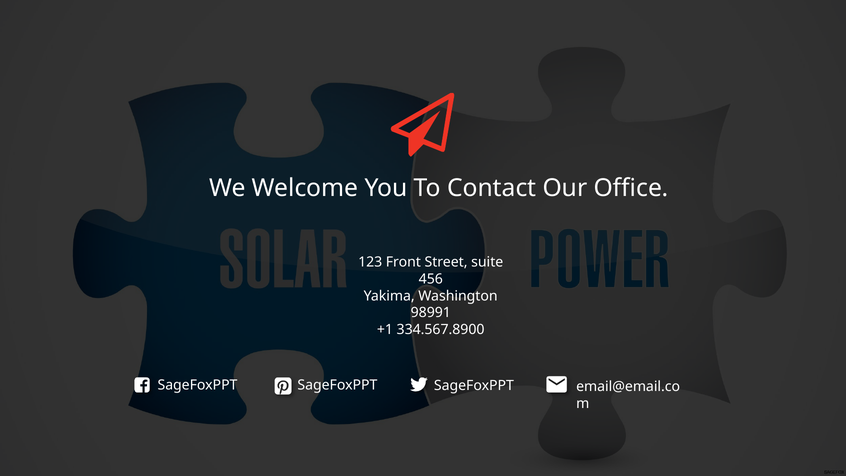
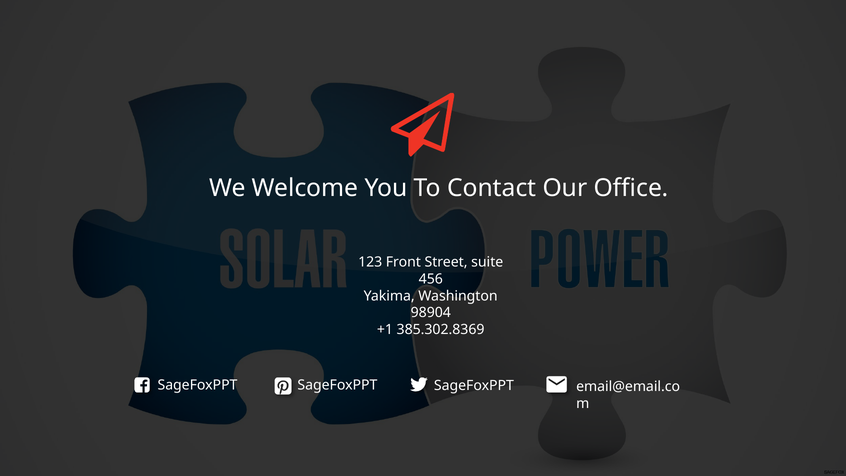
98991: 98991 -> 98904
334.567.8900: 334.567.8900 -> 385.302.8369
